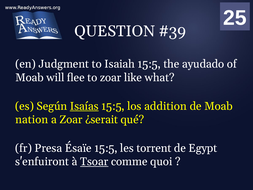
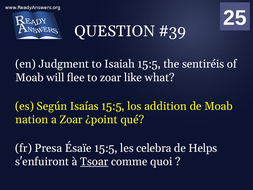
ayudado: ayudado -> sentiréis
Isaías underline: present -> none
¿serait: ¿serait -> ¿point
torrent: torrent -> celebra
Egypt: Egypt -> Helps
